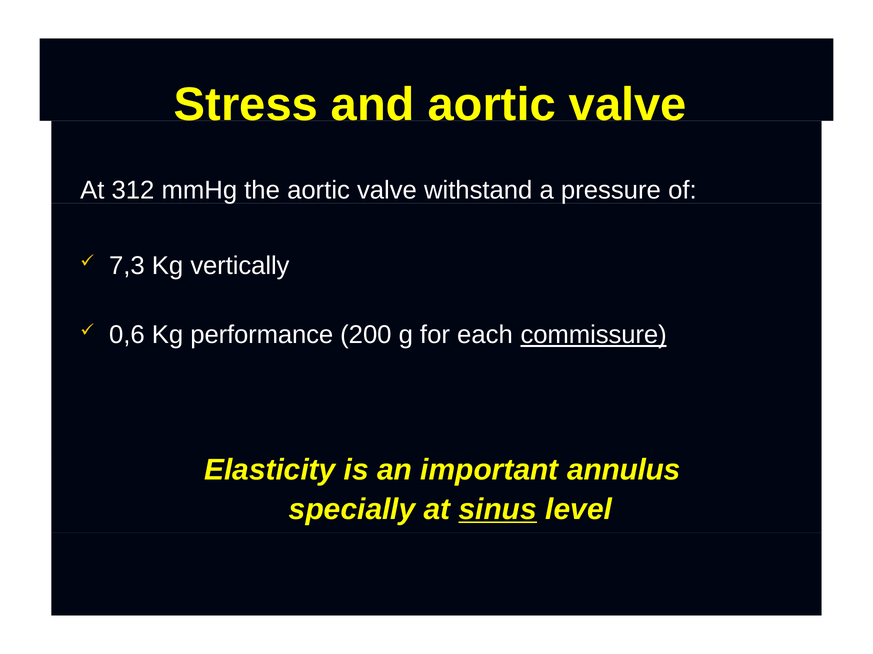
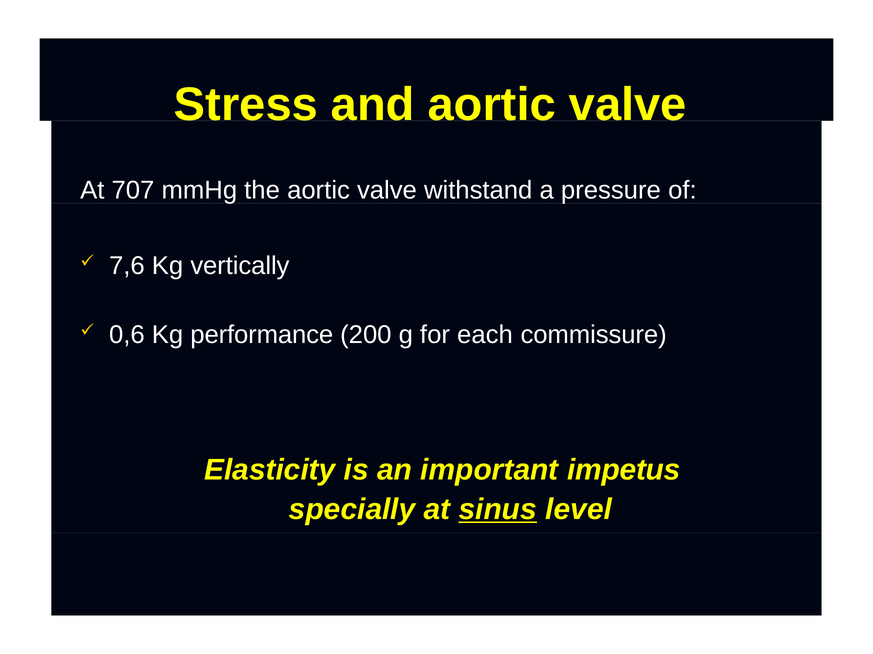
312: 312 -> 707
7,3: 7,3 -> 7,6
commissure underline: present -> none
annulus: annulus -> impetus
